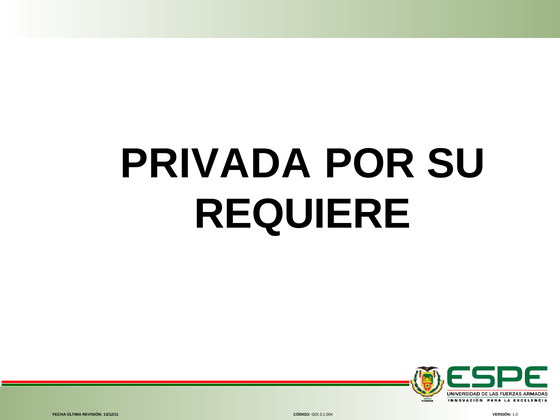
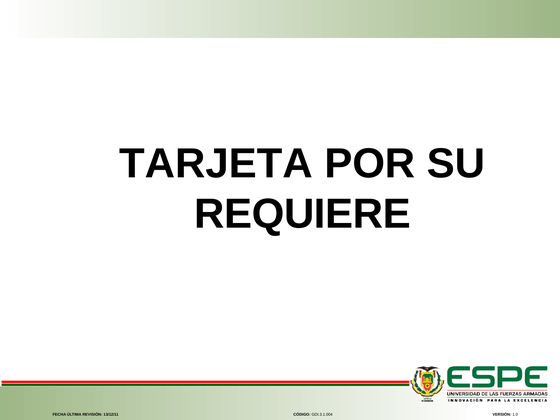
PRIVADA: PRIVADA -> TARJETA
